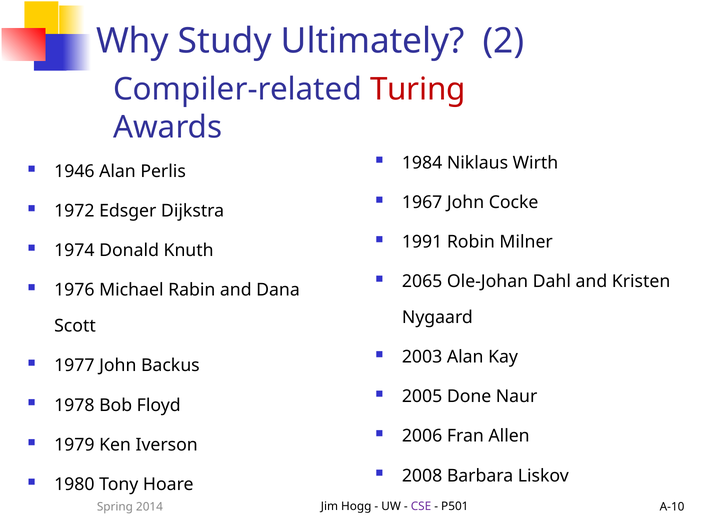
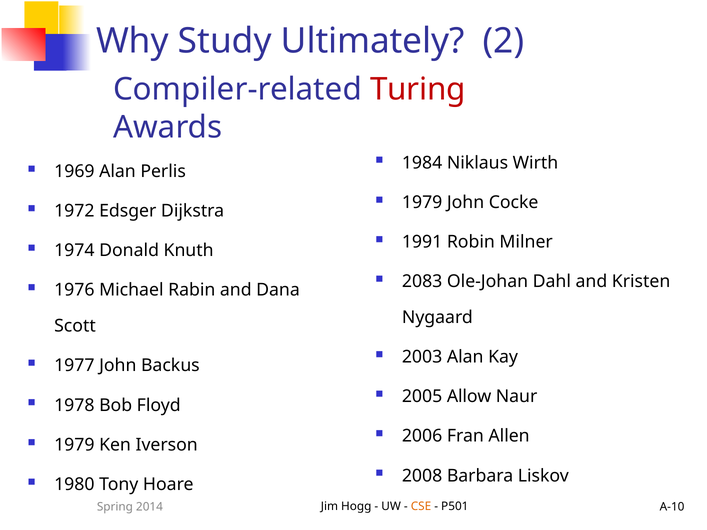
1946: 1946 -> 1969
1967 at (422, 202): 1967 -> 1979
2065: 2065 -> 2083
Done: Done -> Allow
CSE colour: purple -> orange
